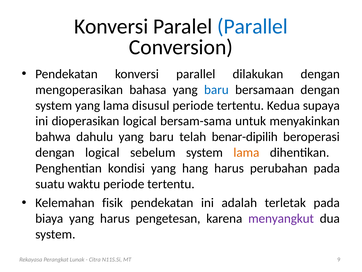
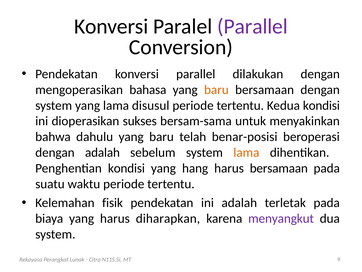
Parallel at (252, 26) colour: blue -> purple
baru at (216, 90) colour: blue -> orange
Kedua supaya: supaya -> kondisi
dioperasikan logical: logical -> sukses
benar-dipilih: benar-dipilih -> benar-posisi
dengan logical: logical -> adalah
harus perubahan: perubahan -> bersamaan
pengetesan: pengetesan -> diharapkan
